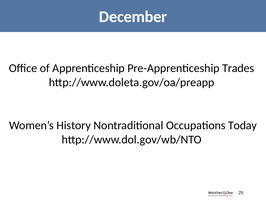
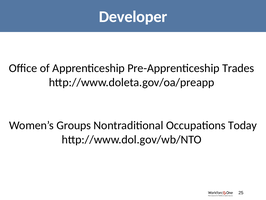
December: December -> Developer
History: History -> Groups
